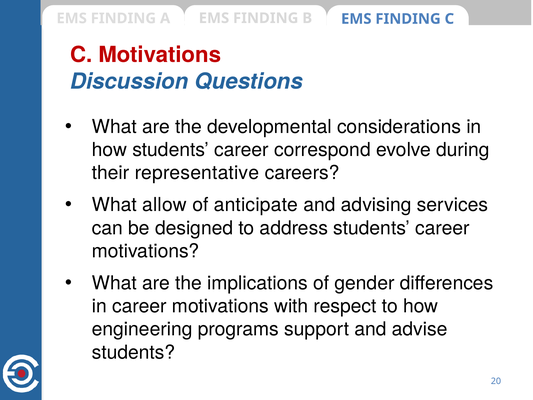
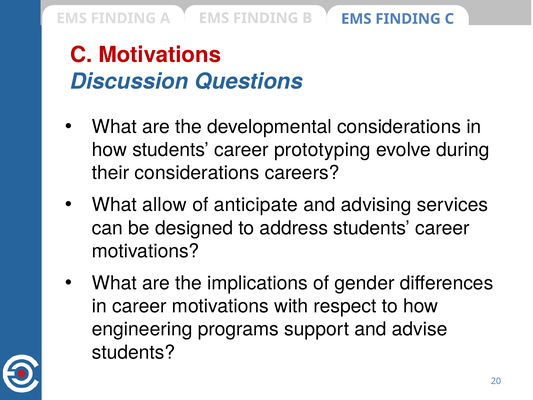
correspond: correspond -> prototyping
their representative: representative -> considerations
